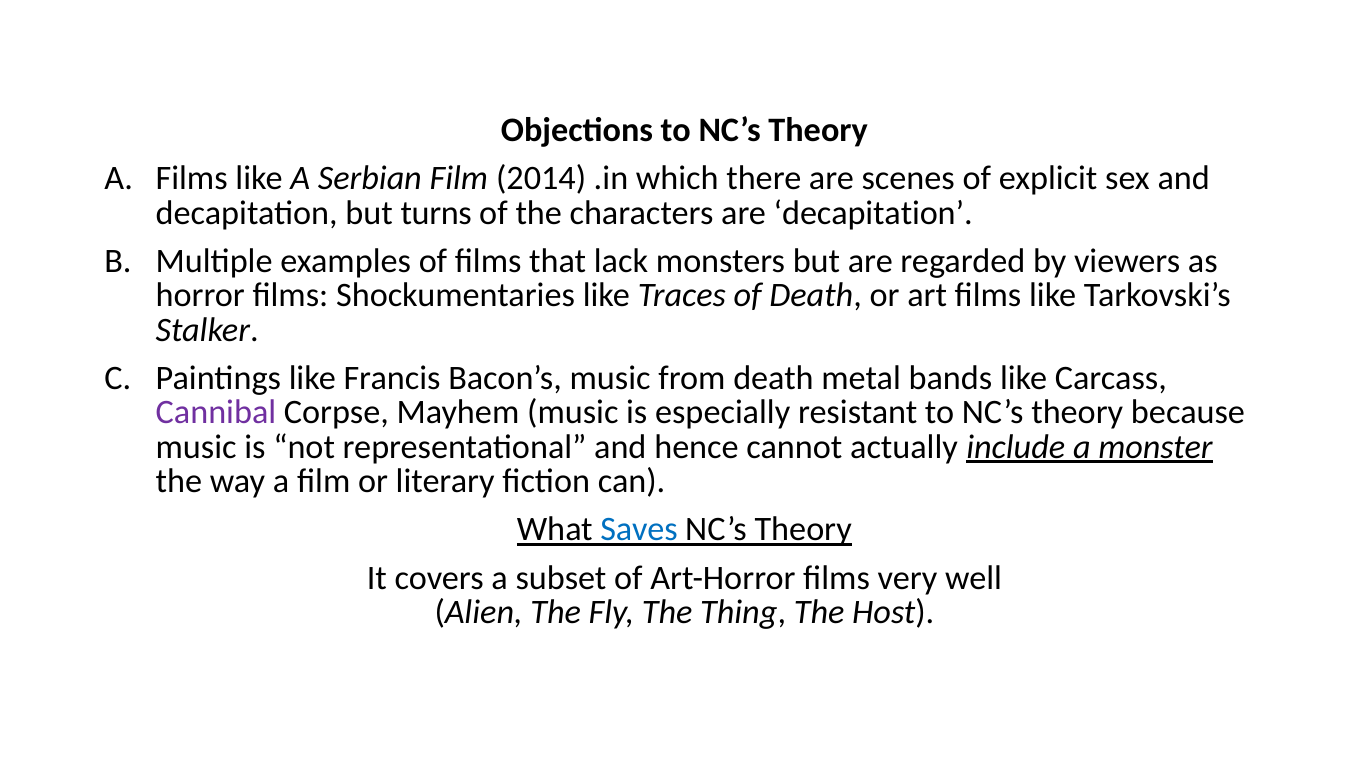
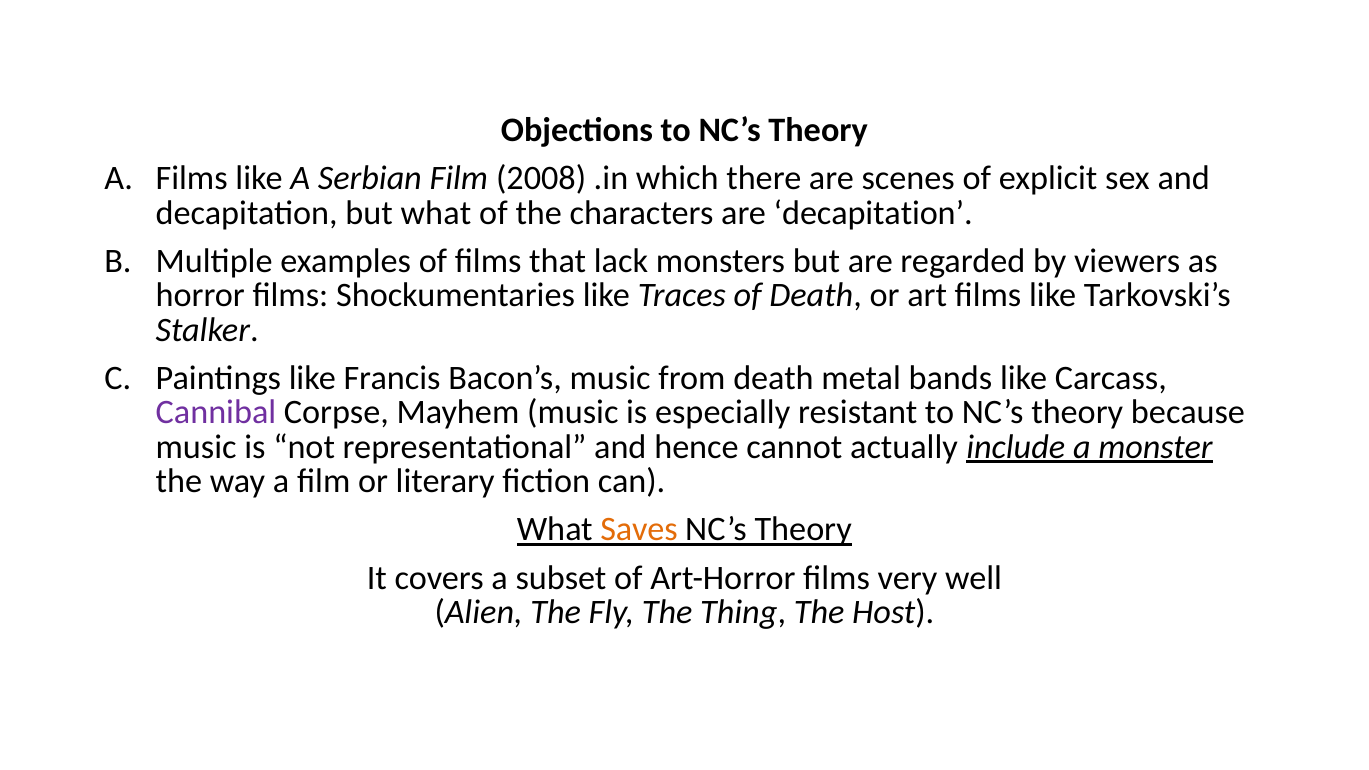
2014: 2014 -> 2008
but turns: turns -> what
Saves colour: blue -> orange
